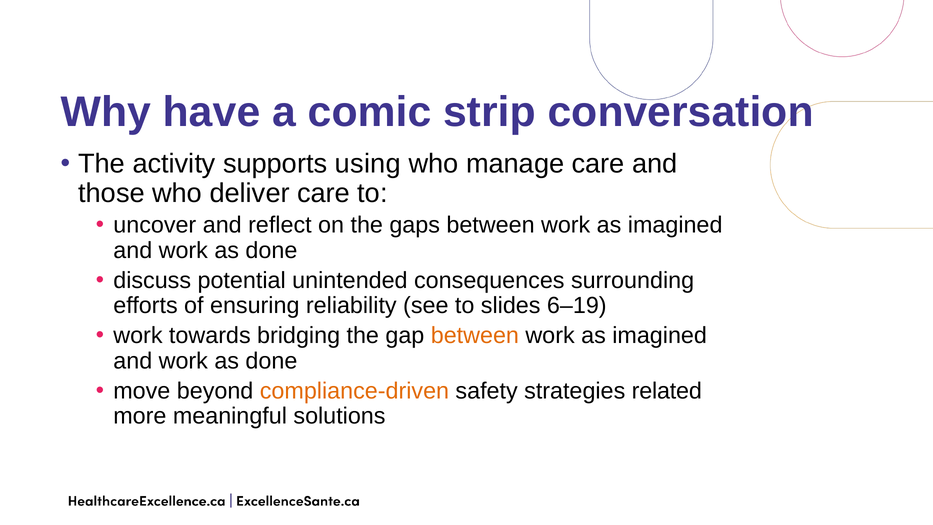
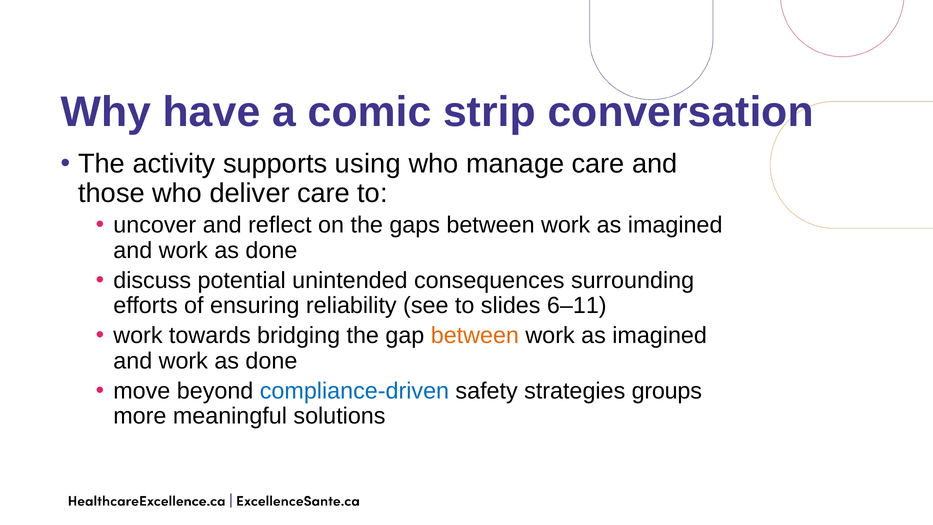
6–19: 6–19 -> 6–11
compliance-driven colour: orange -> blue
related: related -> groups
